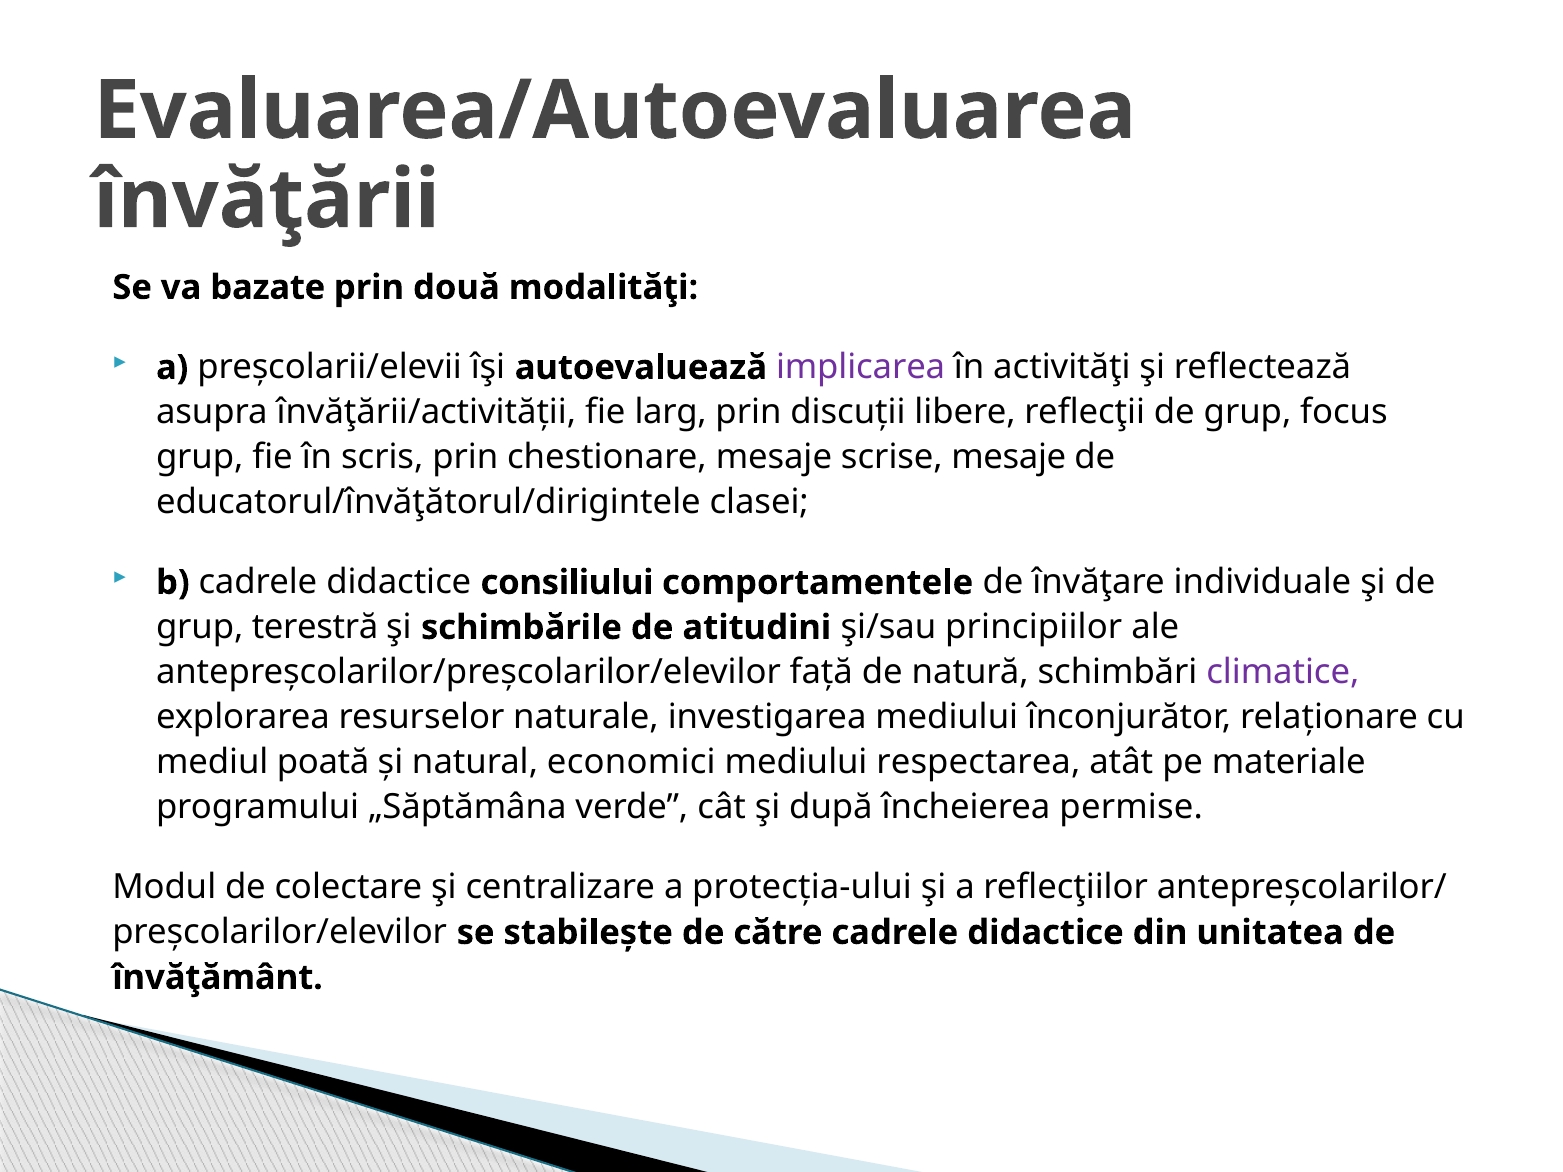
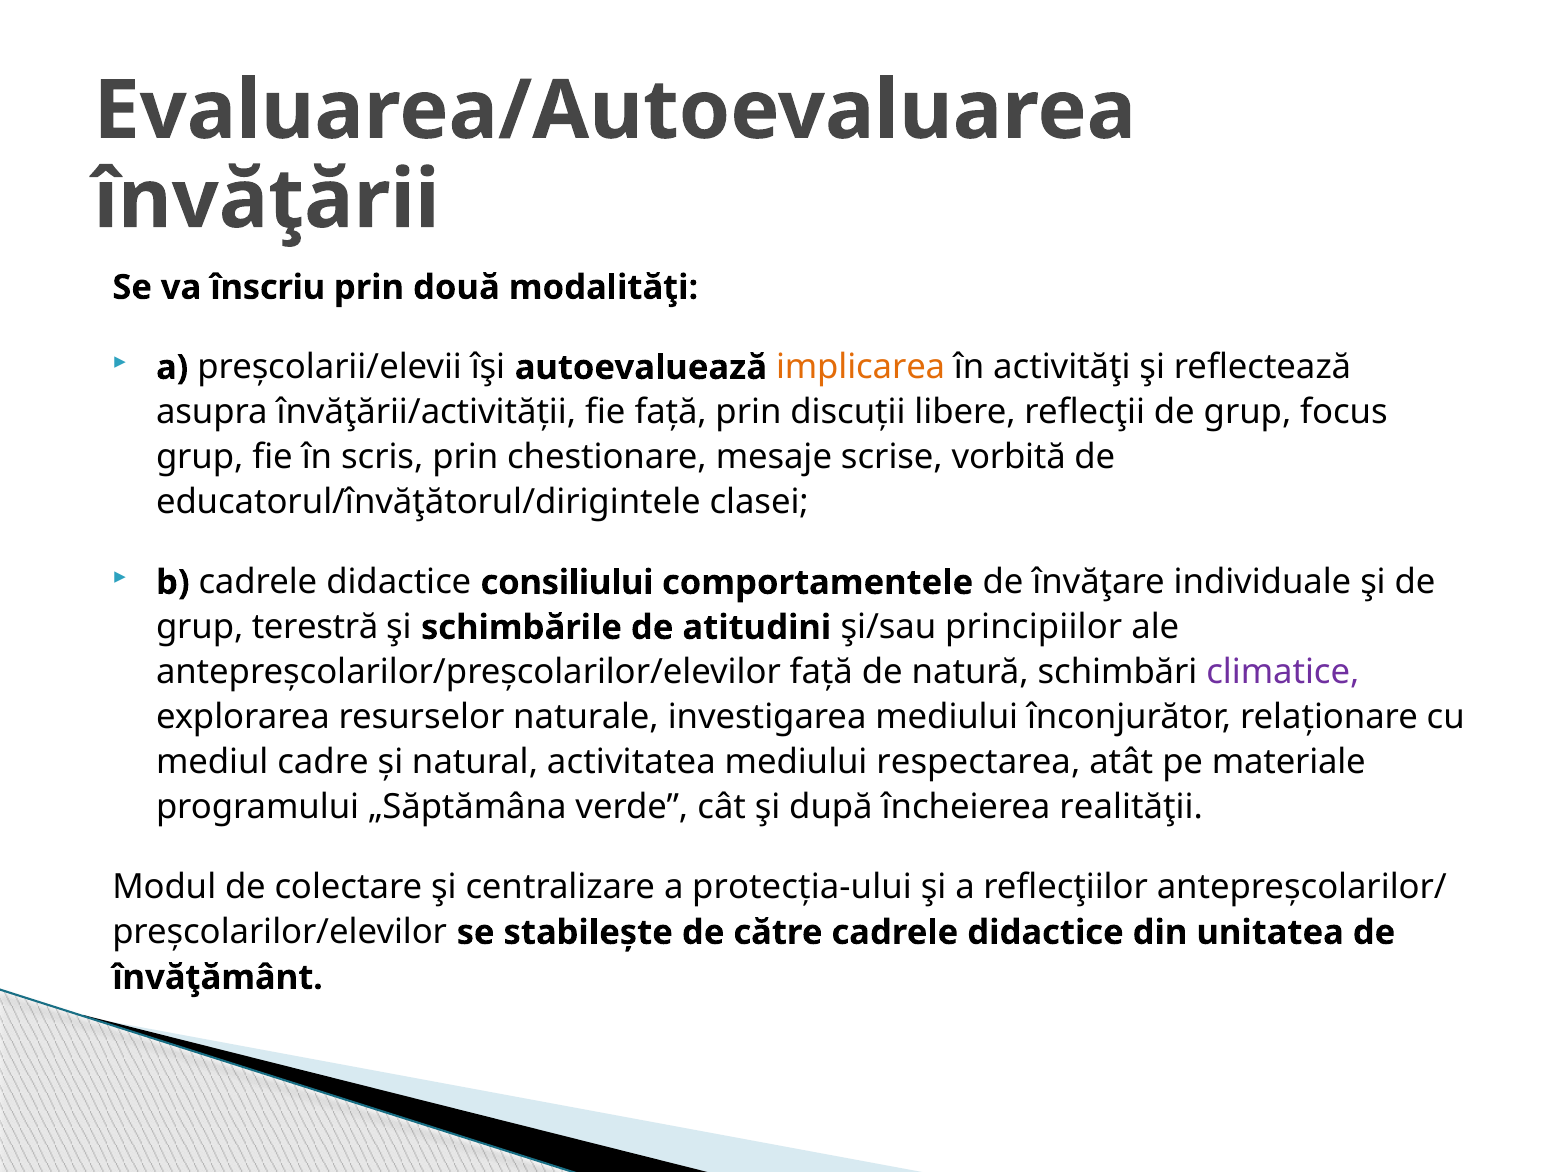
bazate: bazate -> înscriu
implicarea colour: purple -> orange
fie larg: larg -> față
scrise mesaje: mesaje -> vorbită
poată: poată -> cadre
economici: economici -> activitatea
permise: permise -> realităţii
